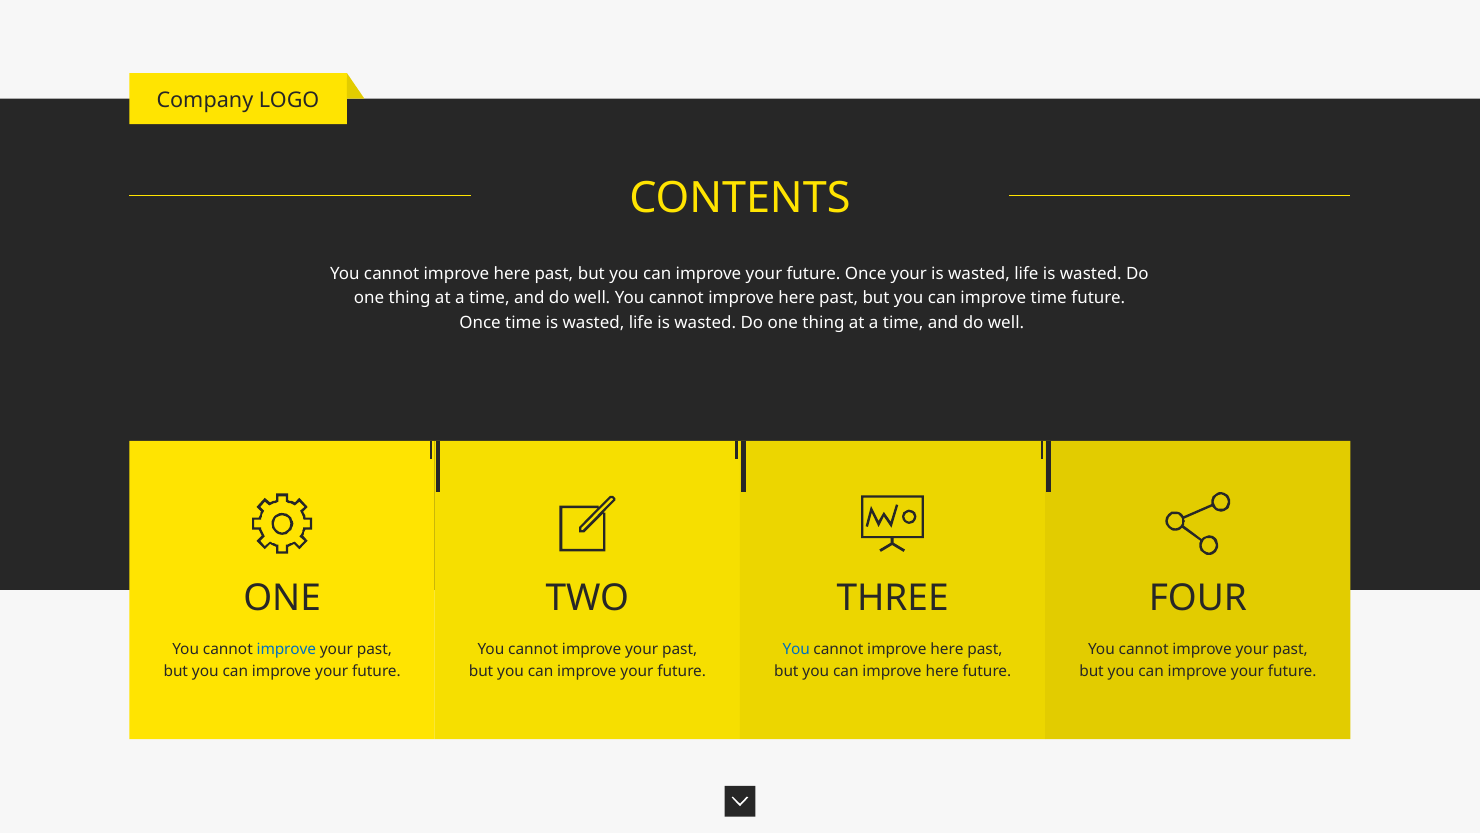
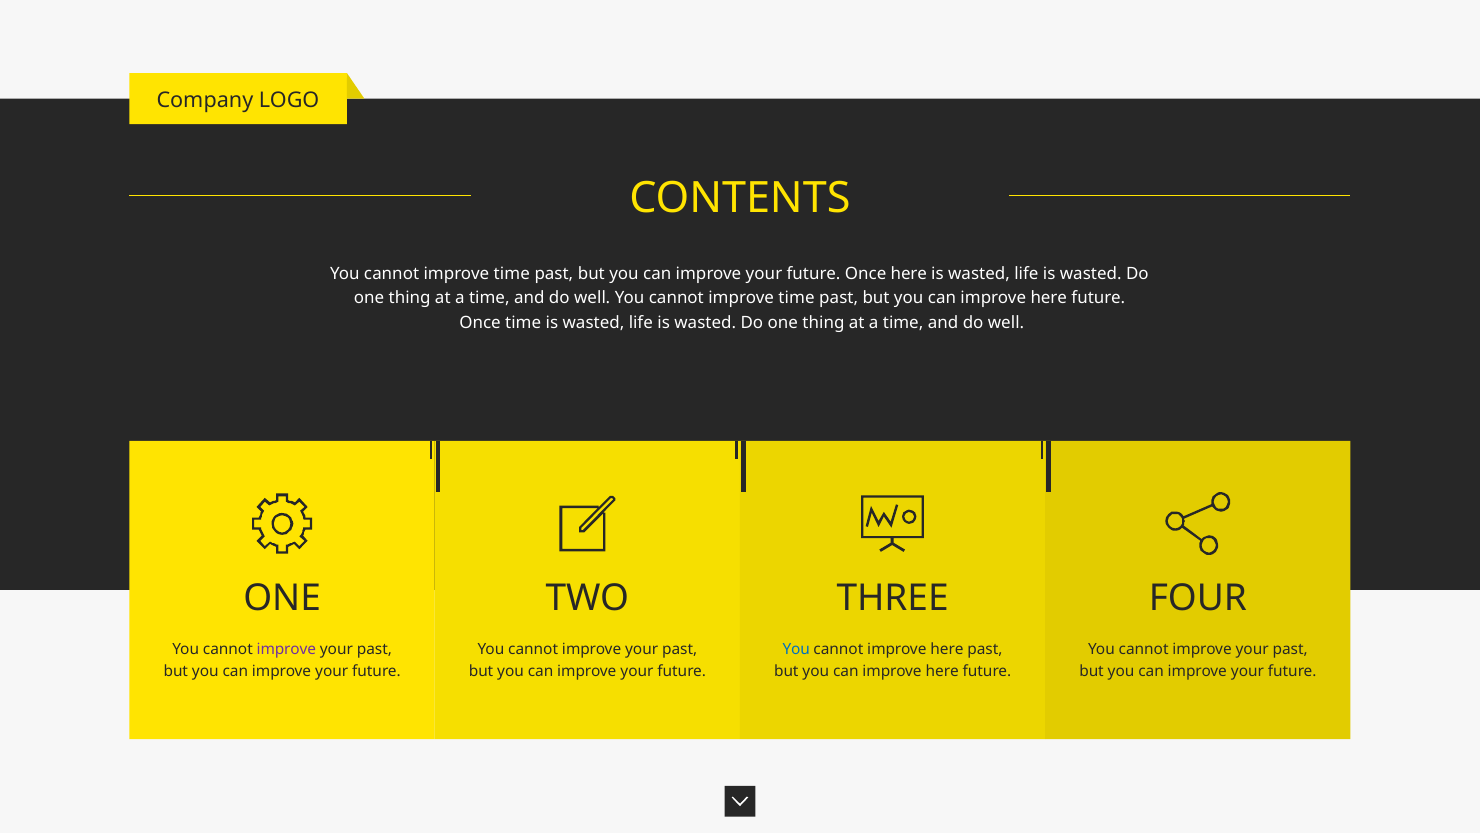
here at (512, 273): here -> time
Once your: your -> here
here at (797, 298): here -> time
time at (1049, 298): time -> here
improve at (286, 649) colour: blue -> purple
